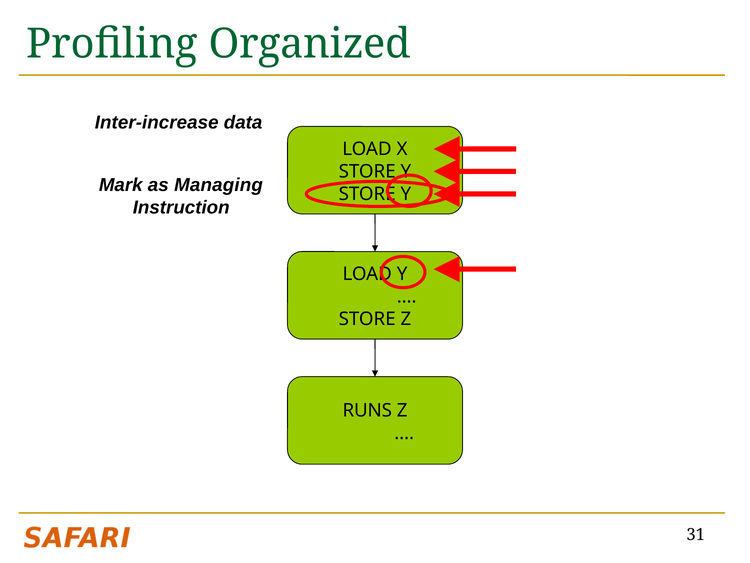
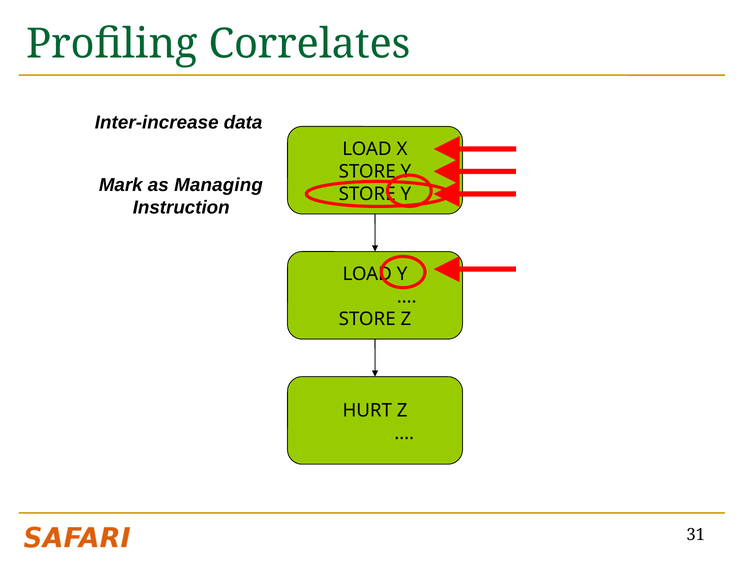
Organized: Organized -> Correlates
RUNS: RUNS -> HURT
